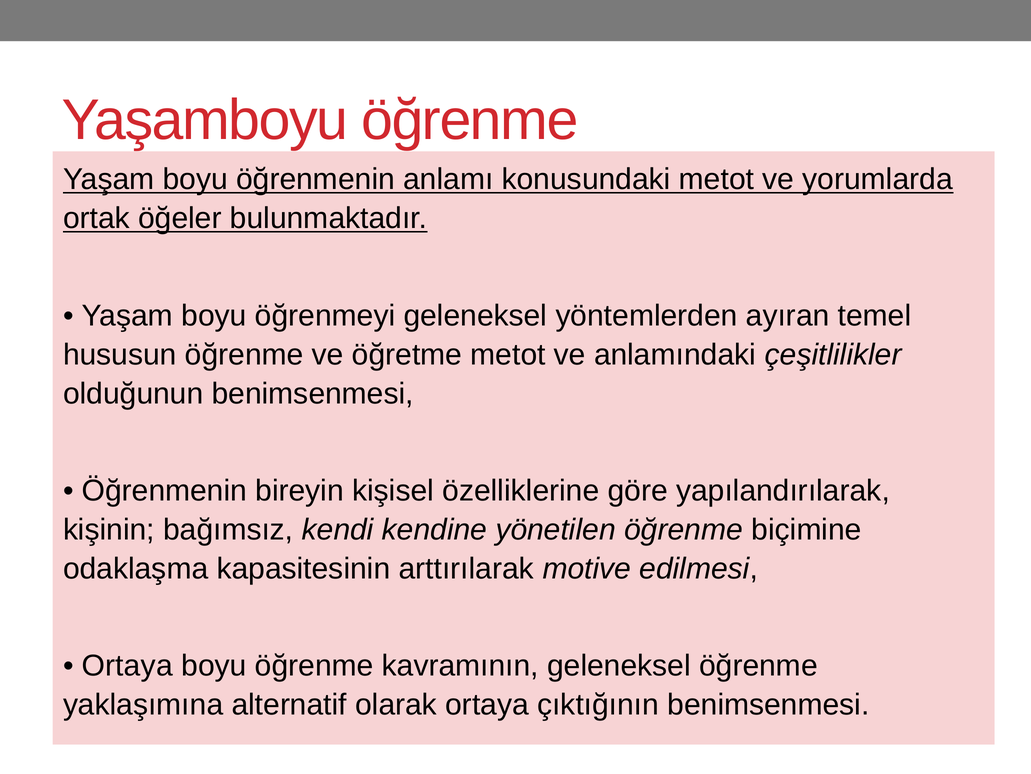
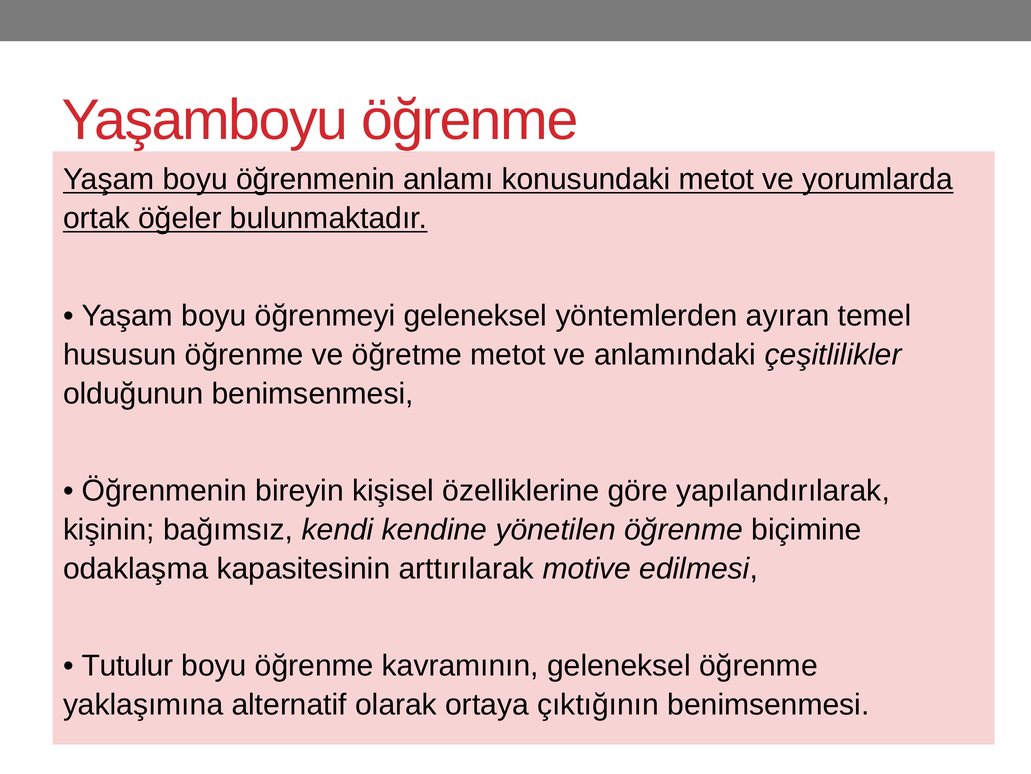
Ortaya at (127, 665): Ortaya -> Tutulur
